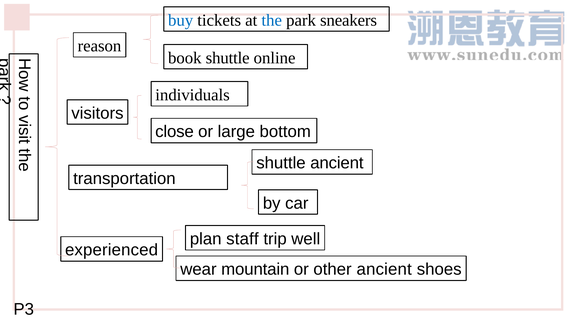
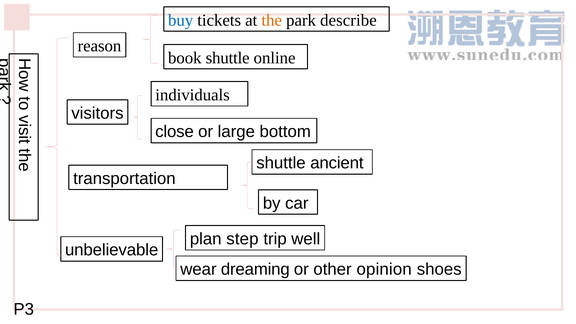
the colour: blue -> orange
sneakers: sneakers -> describe
staff: staff -> step
experienced: experienced -> unbelievable
mountain: mountain -> dreaming
other ancient: ancient -> opinion
